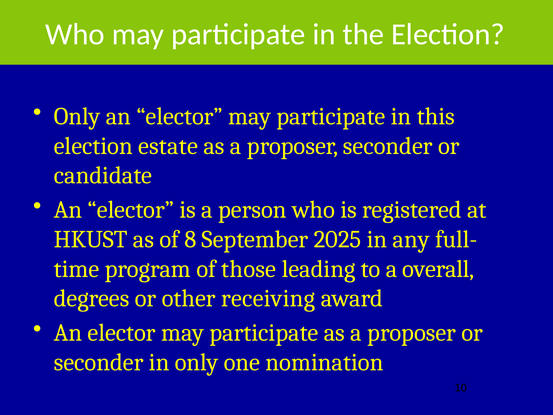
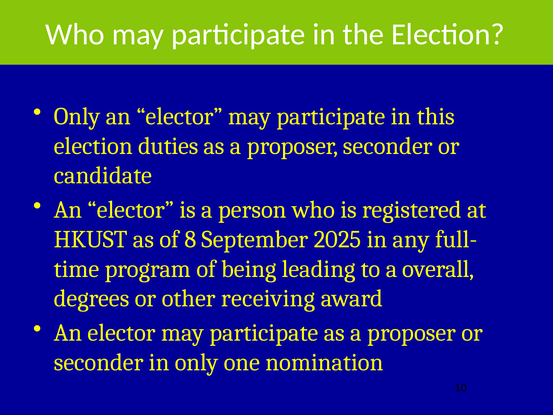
estate: estate -> duties
those: those -> being
